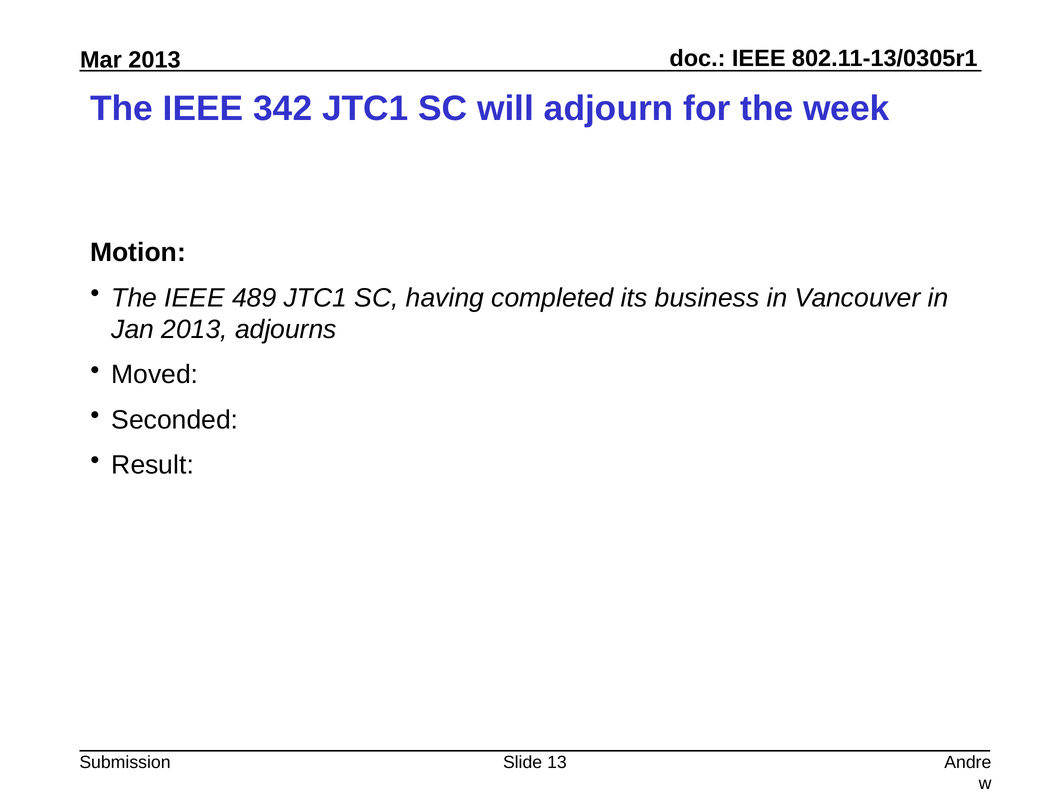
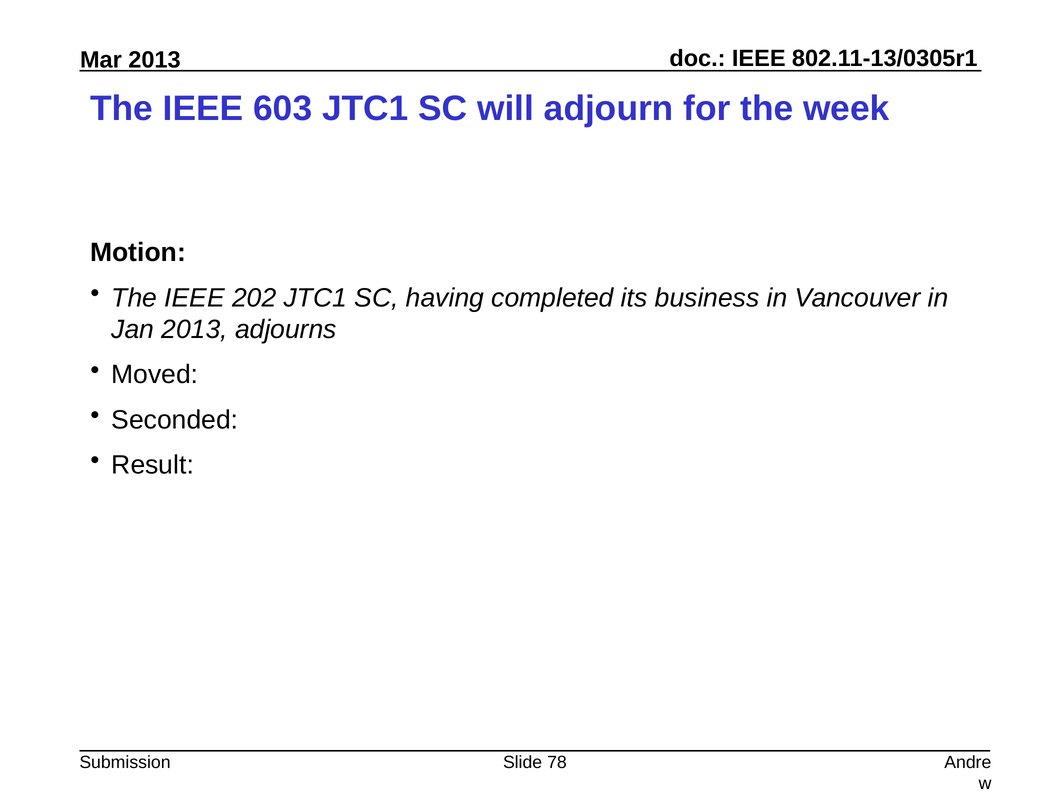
342: 342 -> 603
489: 489 -> 202
13: 13 -> 78
